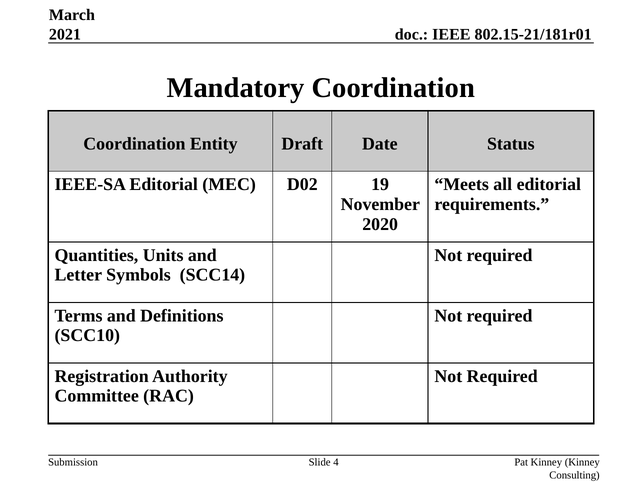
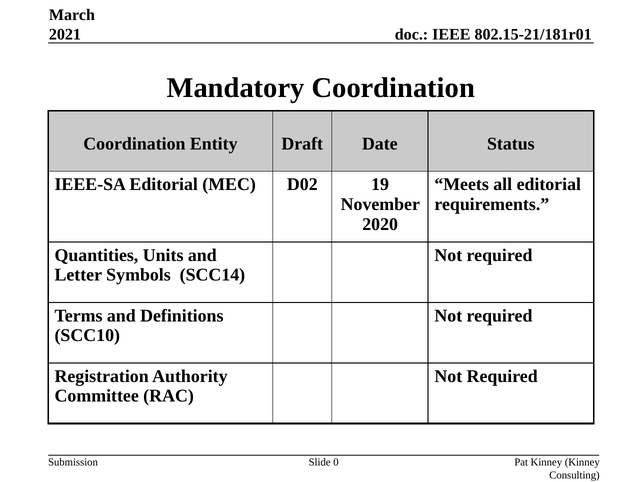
4: 4 -> 0
